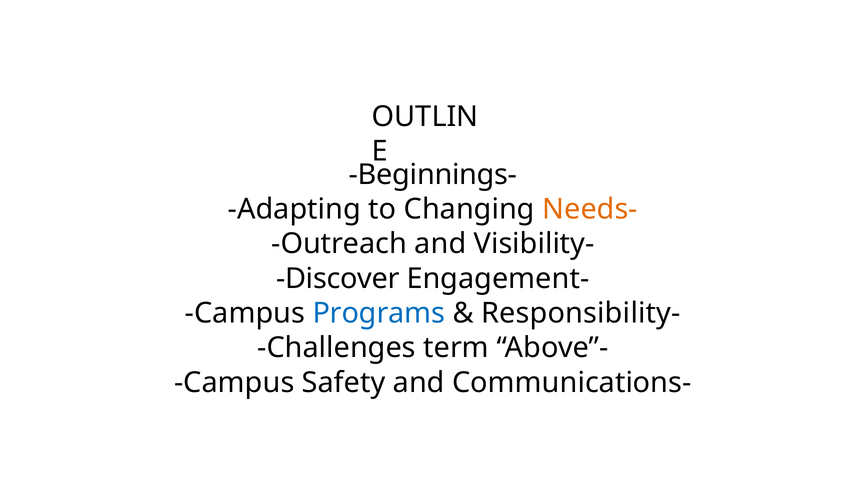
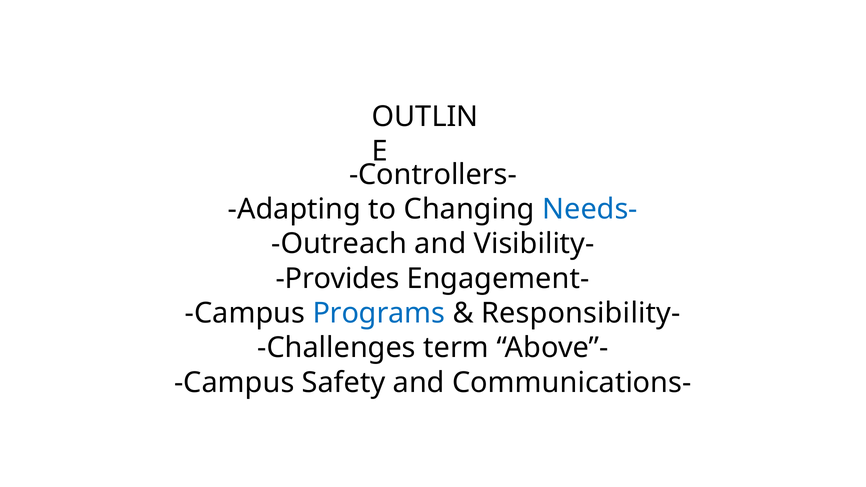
Beginnings-: Beginnings- -> Controllers-
Needs- colour: orange -> blue
Discover: Discover -> Provides
